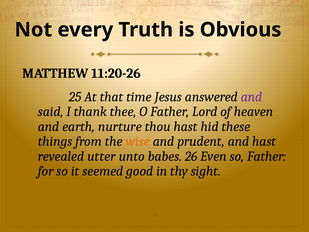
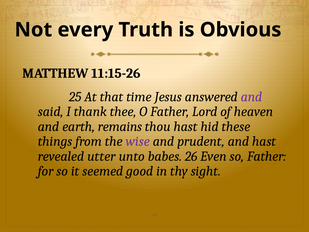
11:20-26: 11:20-26 -> 11:15-26
nurture: nurture -> remains
wise colour: orange -> purple
